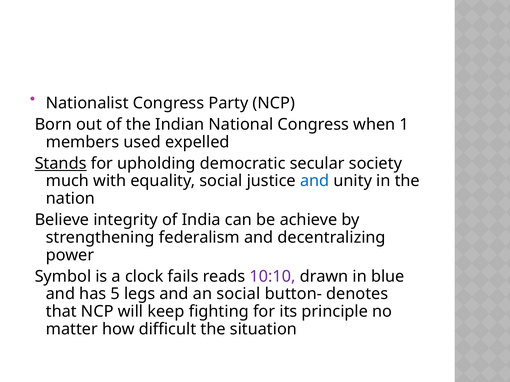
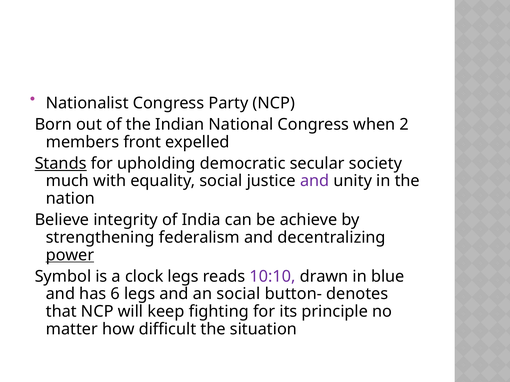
1: 1 -> 2
used: used -> front
and at (315, 181) colour: blue -> purple
power underline: none -> present
clock fails: fails -> legs
5: 5 -> 6
